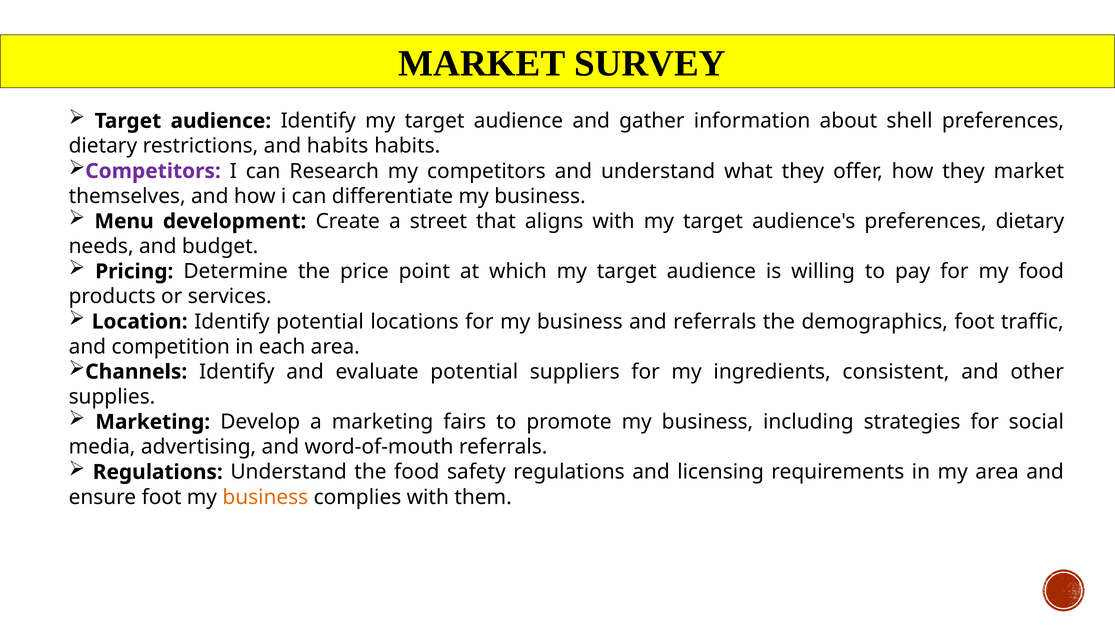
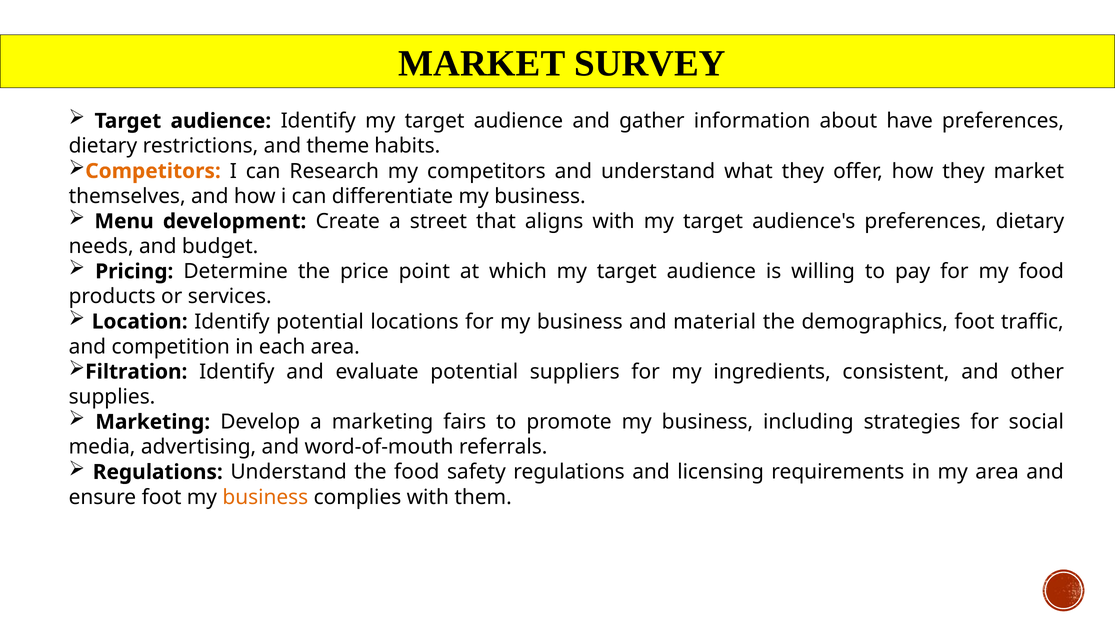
shell: shell -> have
and habits: habits -> theme
Competitors at (153, 171) colour: purple -> orange
and referrals: referrals -> material
Channels: Channels -> Filtration
